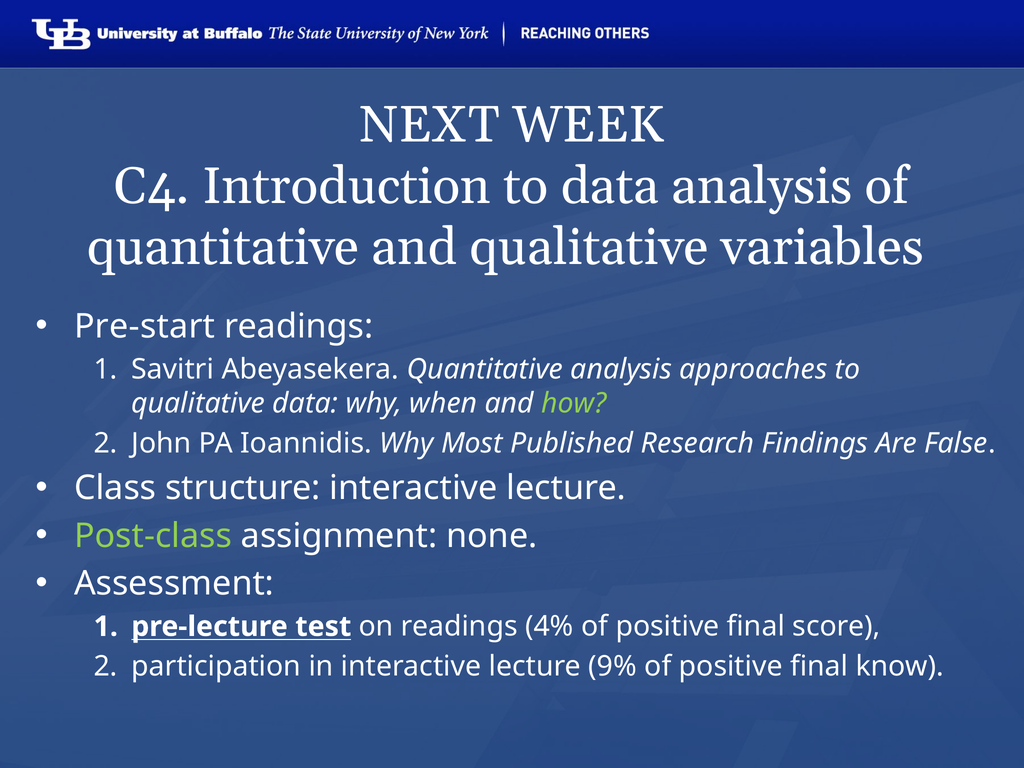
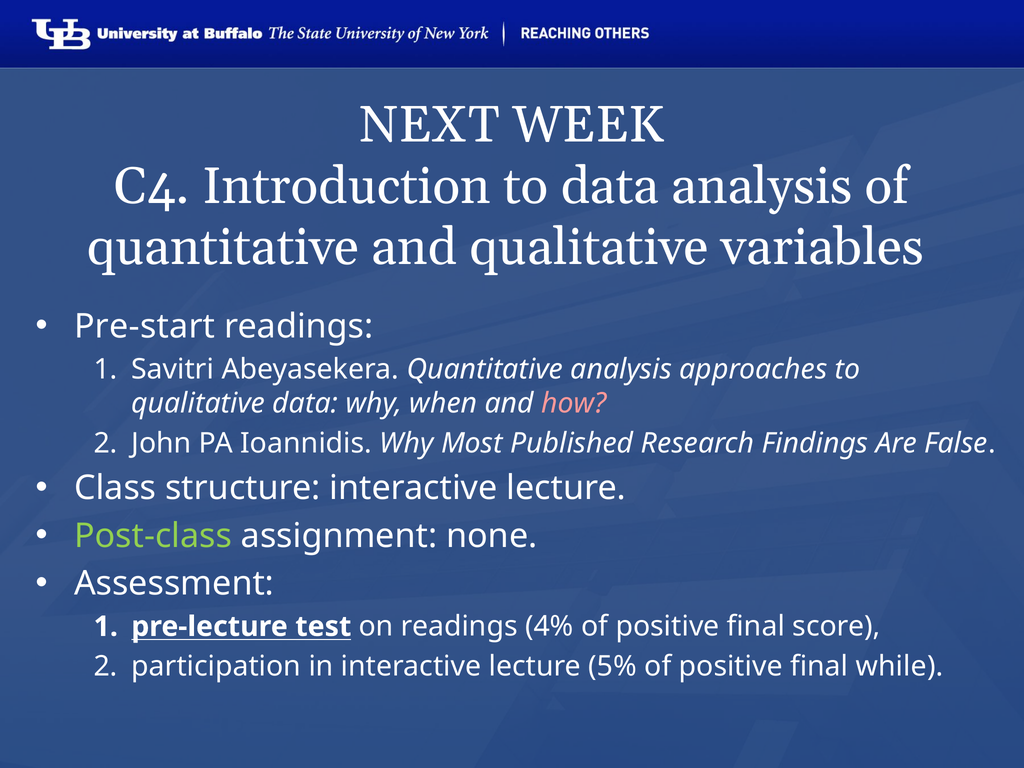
how colour: light green -> pink
9%: 9% -> 5%
know: know -> while
